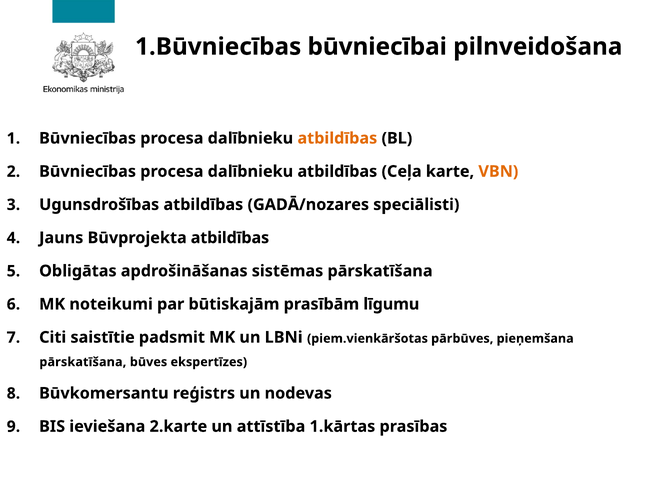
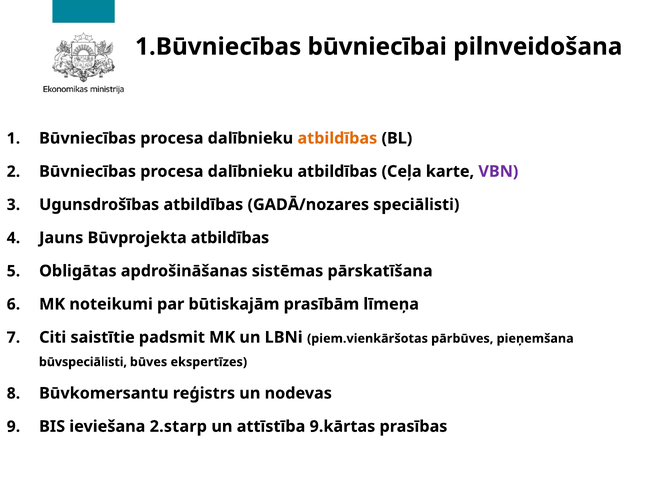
VBN colour: orange -> purple
līgumu: līgumu -> līmeņa
pārskatīšana at (83, 362): pārskatīšana -> būvspeciālisti
2.karte: 2.karte -> 2.starp
1.kārtas: 1.kārtas -> 9.kārtas
